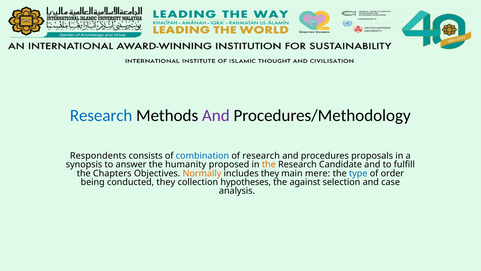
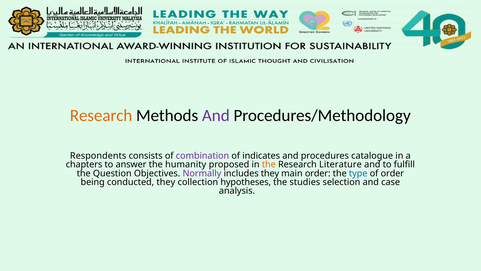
Research at (101, 115) colour: blue -> orange
combination colour: blue -> purple
of research: research -> indicates
proposals: proposals -> catalogue
synopsis: synopsis -> chapters
Candidate: Candidate -> Literature
Chapters: Chapters -> Question
Normally colour: orange -> purple
main mere: mere -> order
against: against -> studies
